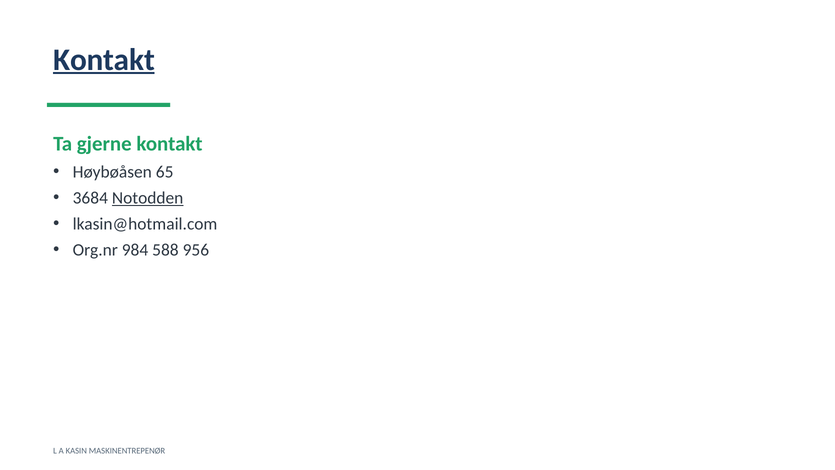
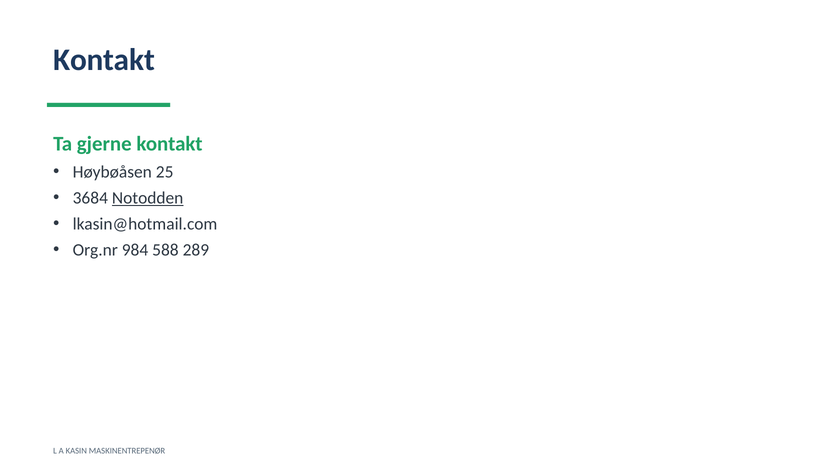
Kontakt at (104, 60) underline: present -> none
65: 65 -> 25
956: 956 -> 289
